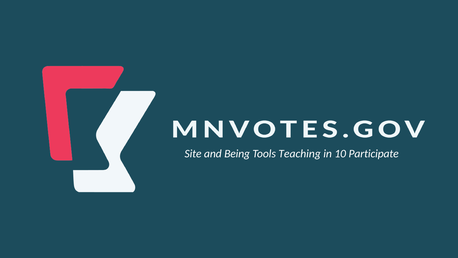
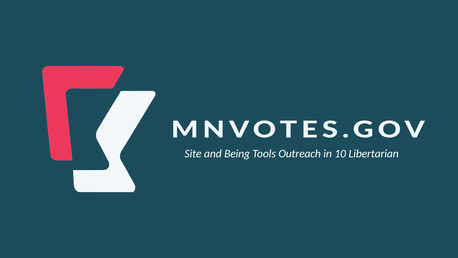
Teaching: Teaching -> Outreach
Participate: Participate -> Libertarian
